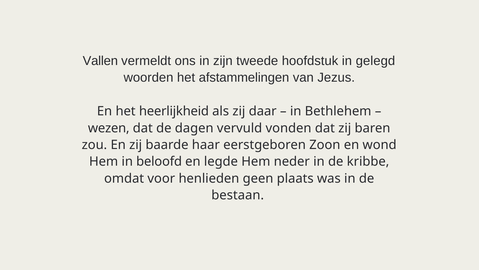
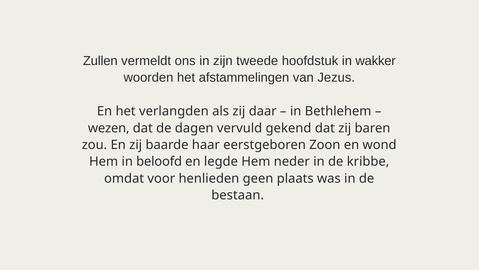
Vallen: Vallen -> Zullen
gelegd: gelegd -> wakker
heerlijkheid: heerlijkheid -> verlangden
vonden: vonden -> gekend
